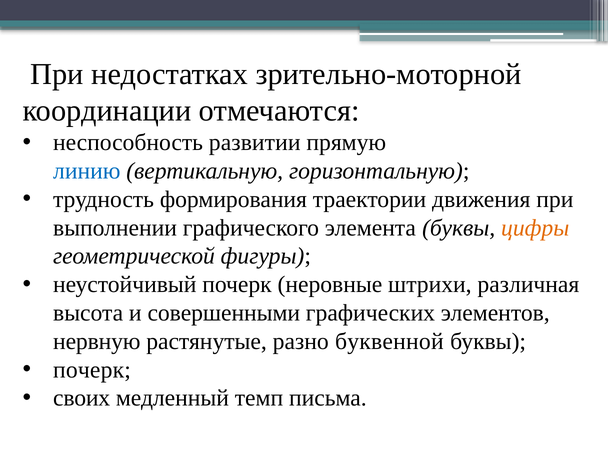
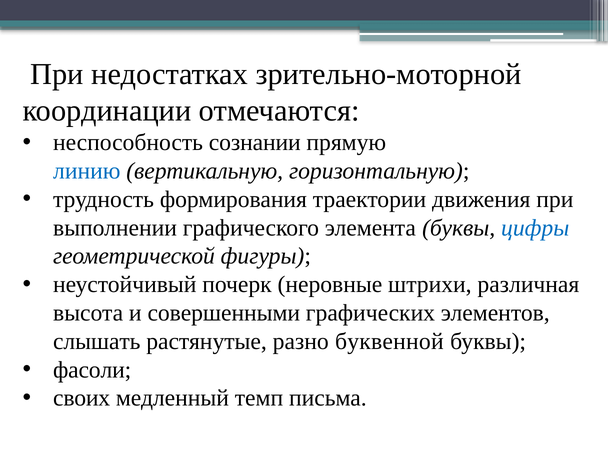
развитии: развитии -> сознании
цифры colour: orange -> blue
нервную: нервную -> слышать
почерк at (92, 370): почерк -> фасоли
